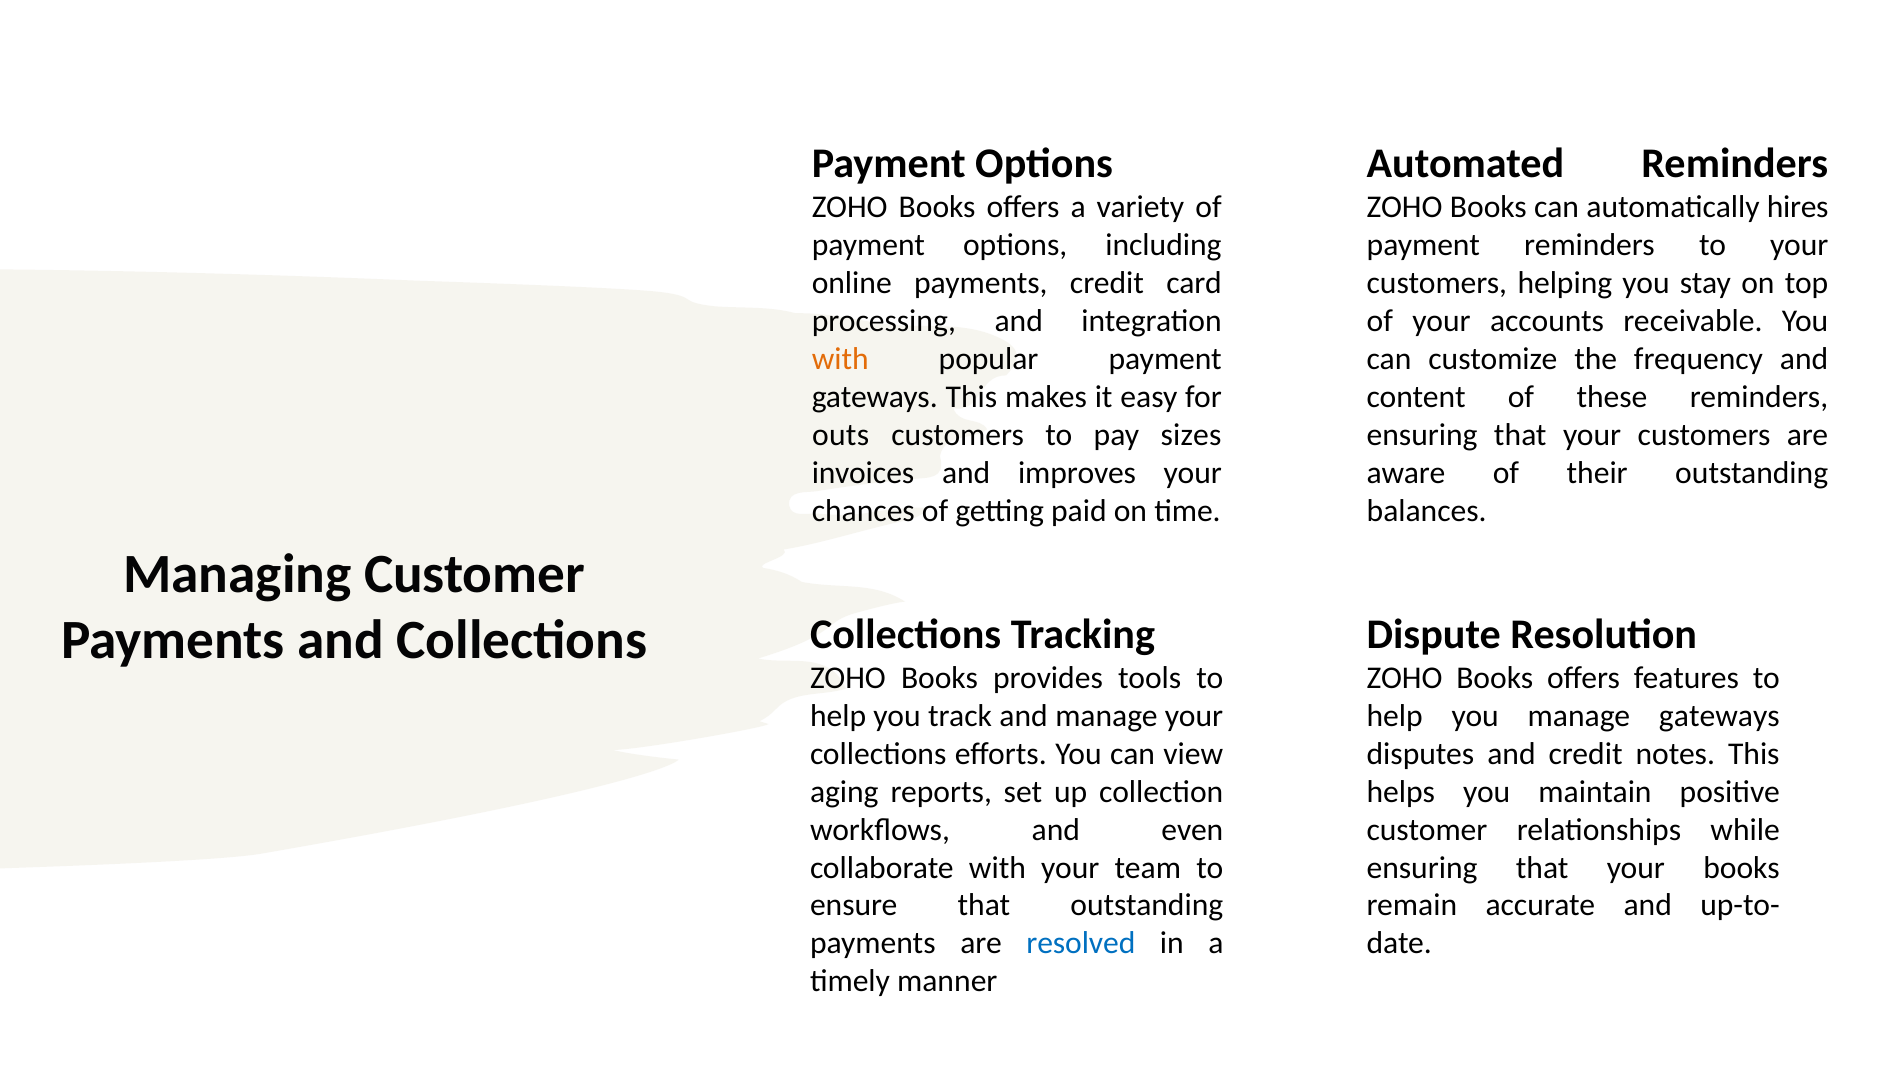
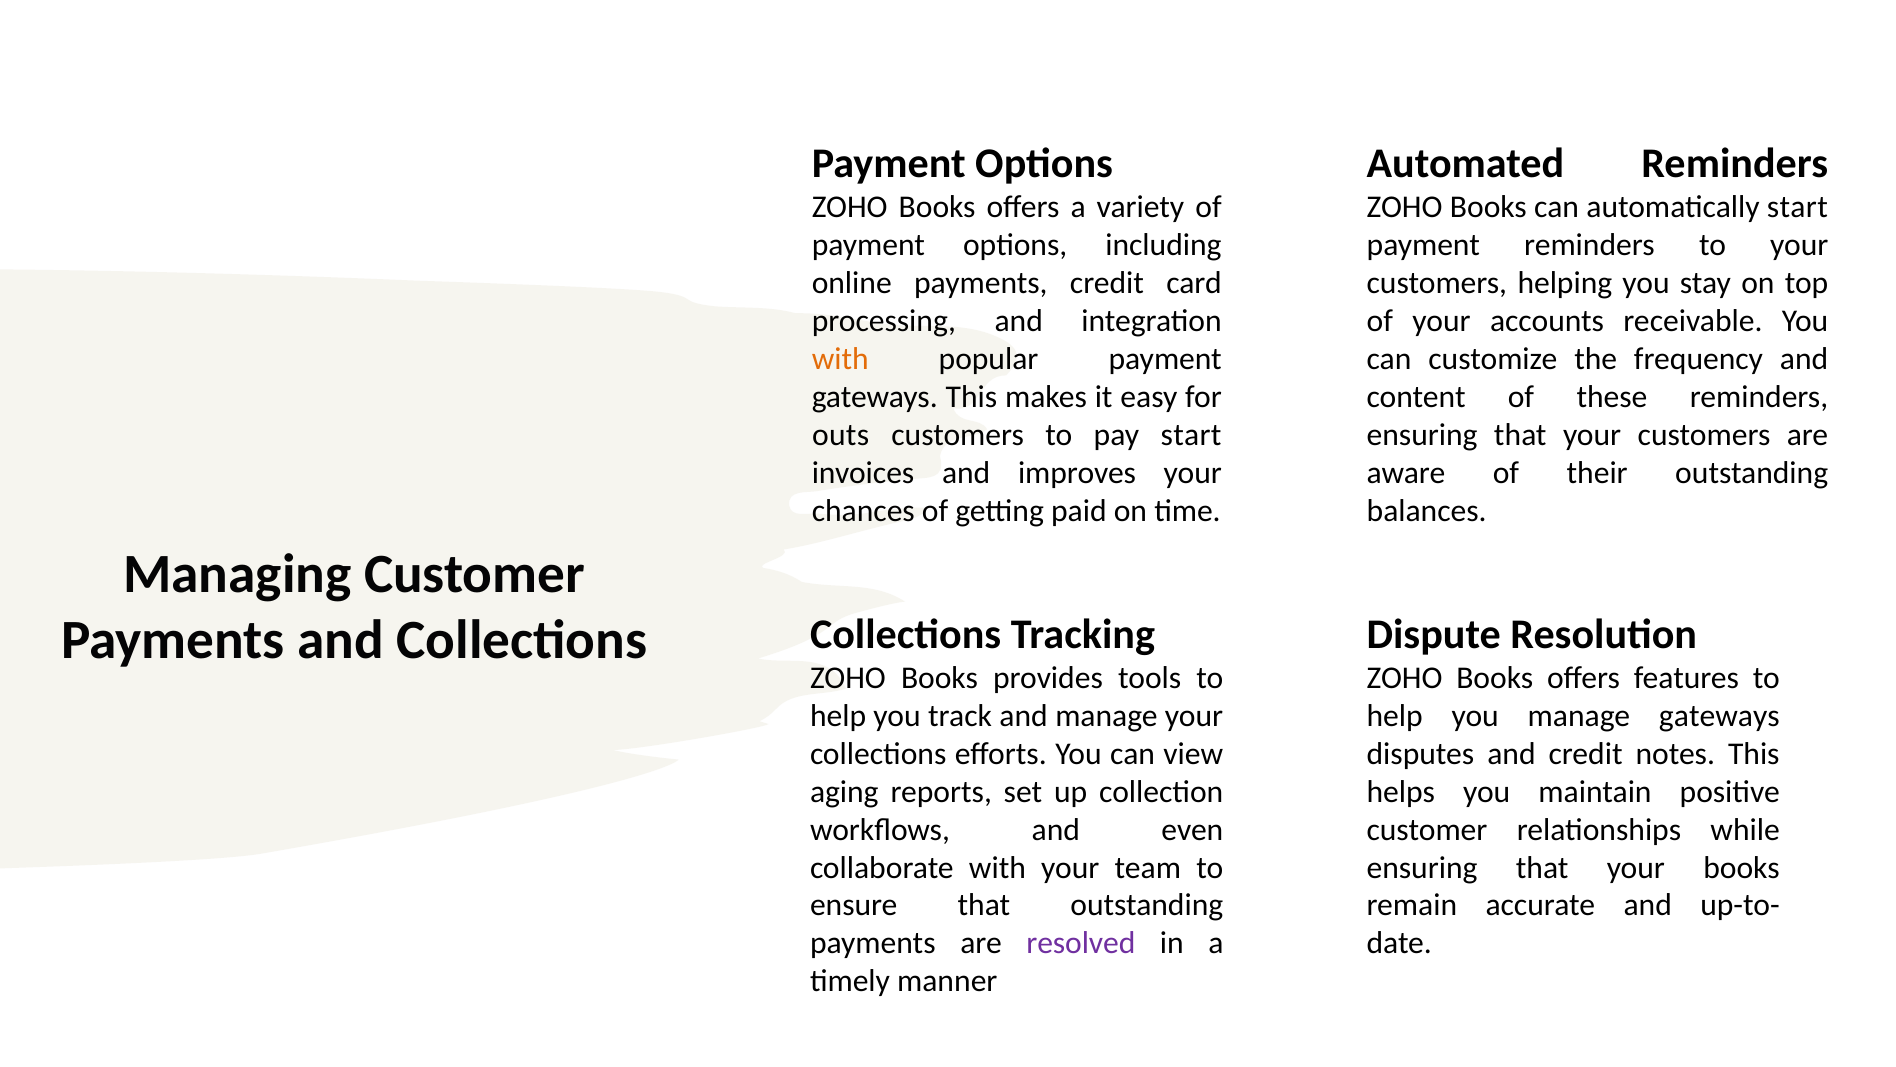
automatically hires: hires -> start
pay sizes: sizes -> start
resolved colour: blue -> purple
